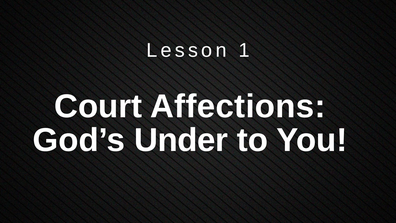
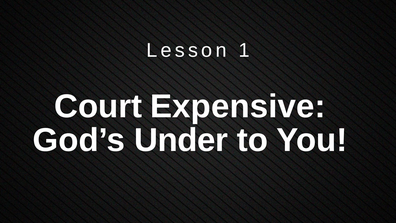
Affections: Affections -> Expensive
